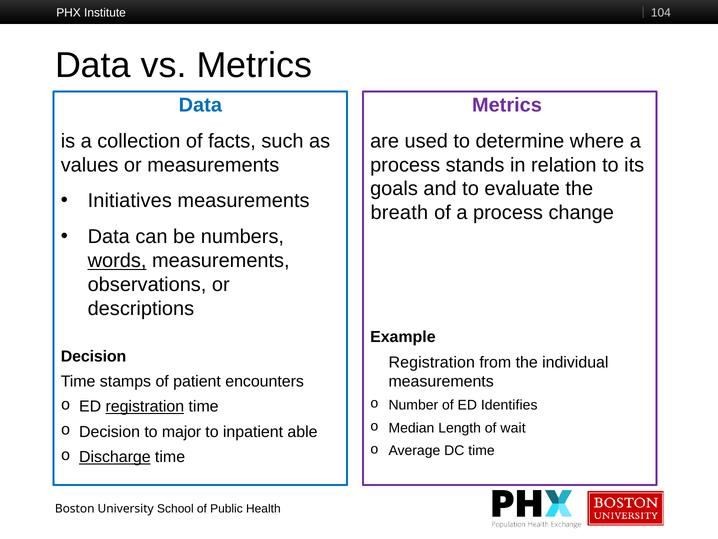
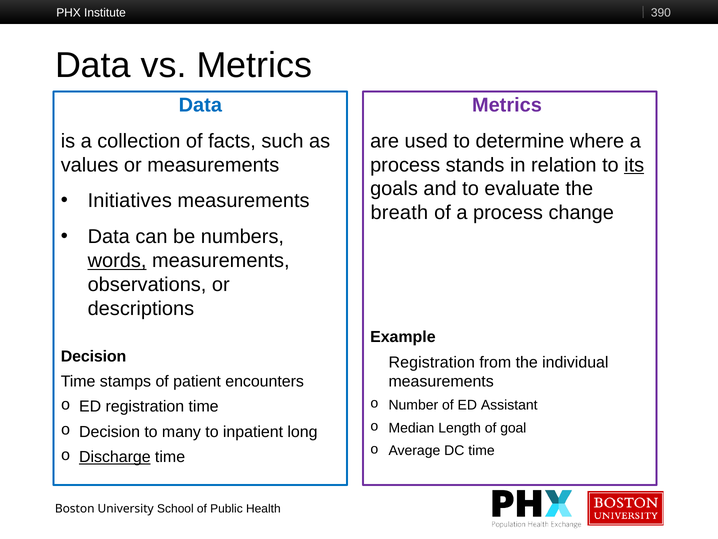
104: 104 -> 390
its underline: none -> present
Identifies: Identifies -> Assistant
registration at (145, 406) underline: present -> none
wait: wait -> goal
major: major -> many
able: able -> long
